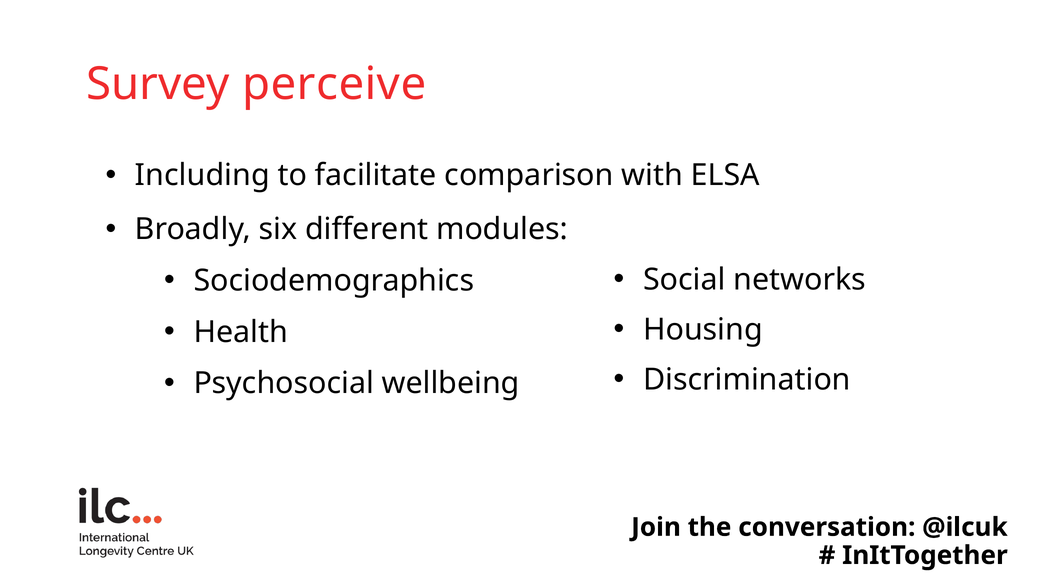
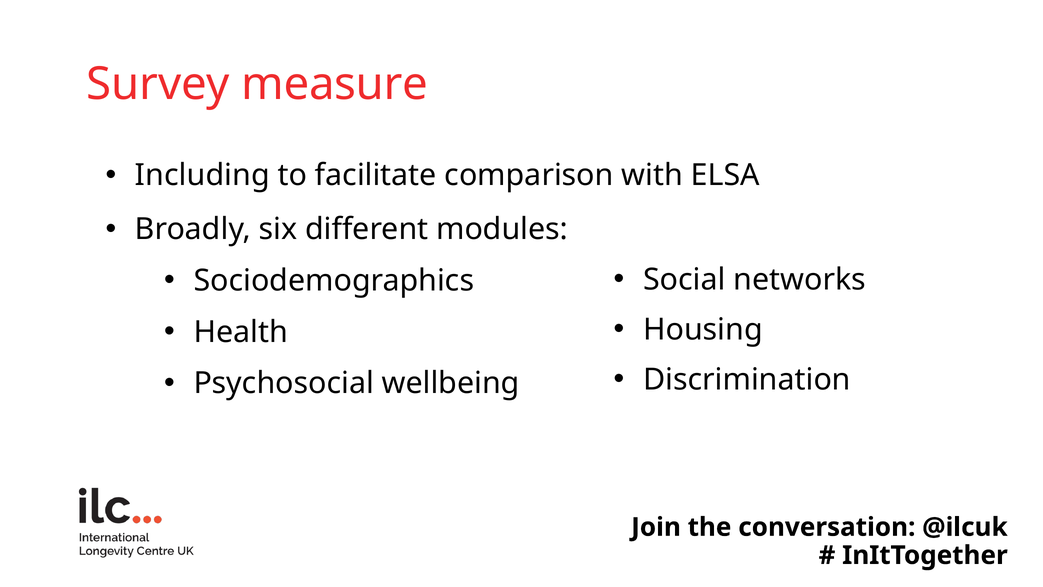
perceive: perceive -> measure
